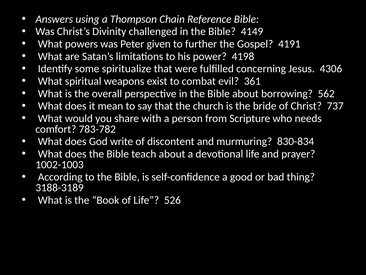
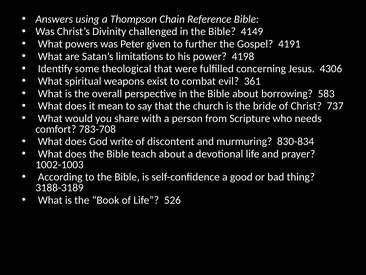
spiritualize: spiritualize -> theological
562: 562 -> 583
783-782: 783-782 -> 783-708
